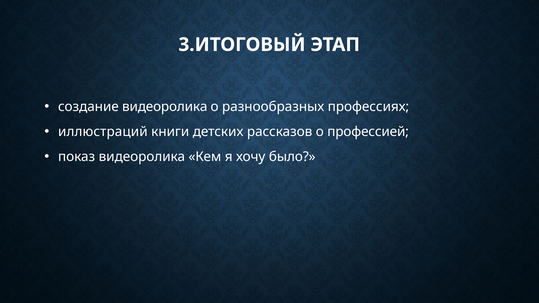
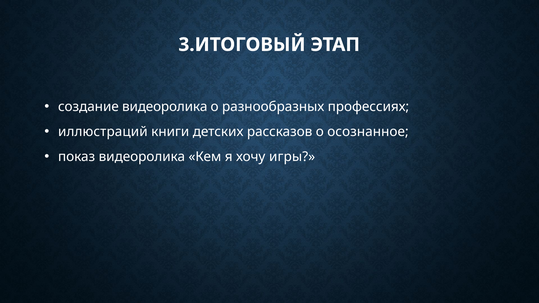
профессией: профессией -> осознанное
было: было -> игры
